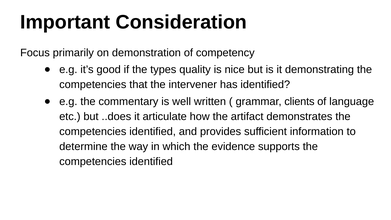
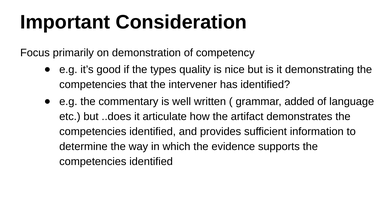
clients: clients -> added
